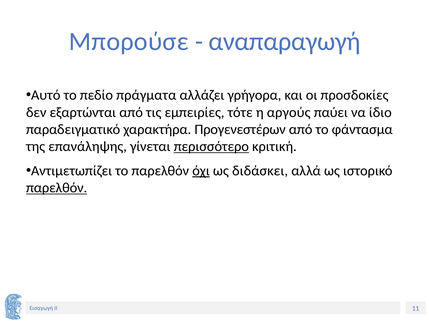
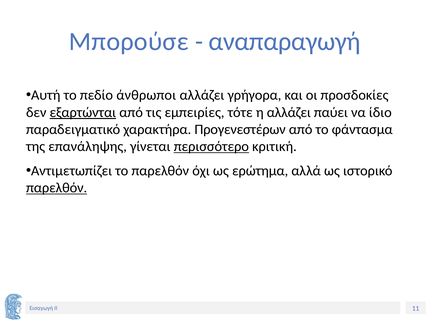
Αυτό: Αυτό -> Αυτή
πράγματα: πράγματα -> άνθρωποι
εξαρτώνται underline: none -> present
η αργούς: αργούς -> αλλάζει
όχι underline: present -> none
διδάσκει: διδάσκει -> ερώτημα
